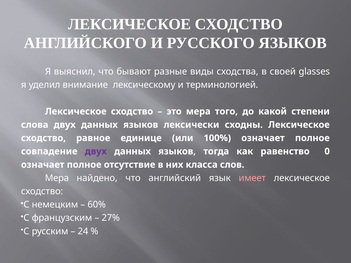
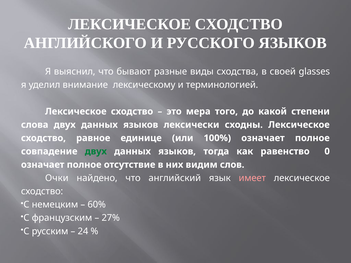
двух at (96, 151) colour: purple -> green
класса: класса -> видим
Мера at (57, 178): Мера -> Очки
